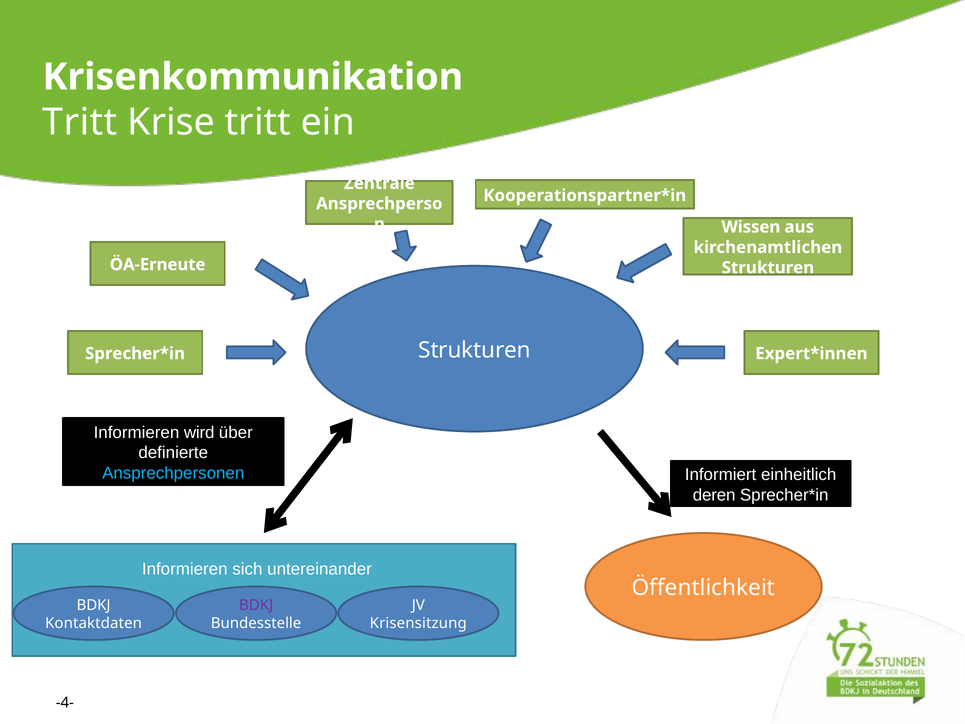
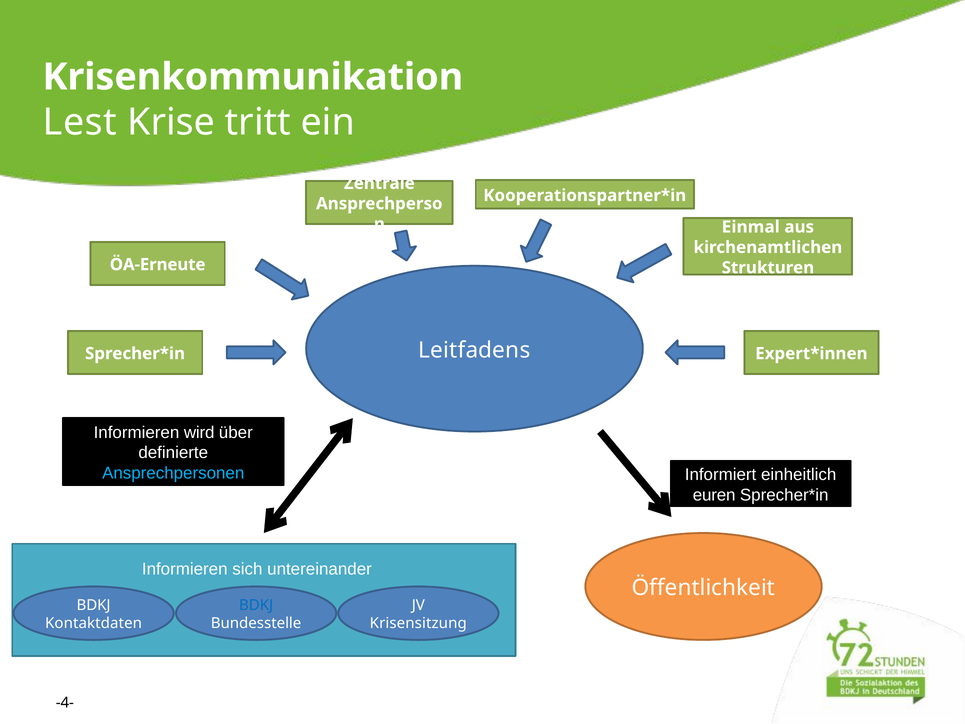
Tritt at (80, 122): Tritt -> Lest
Wissen: Wissen -> Einmal
Strukturen at (475, 350): Strukturen -> Leitfadens
deren: deren -> euren
BDKJ at (256, 605) colour: purple -> blue
